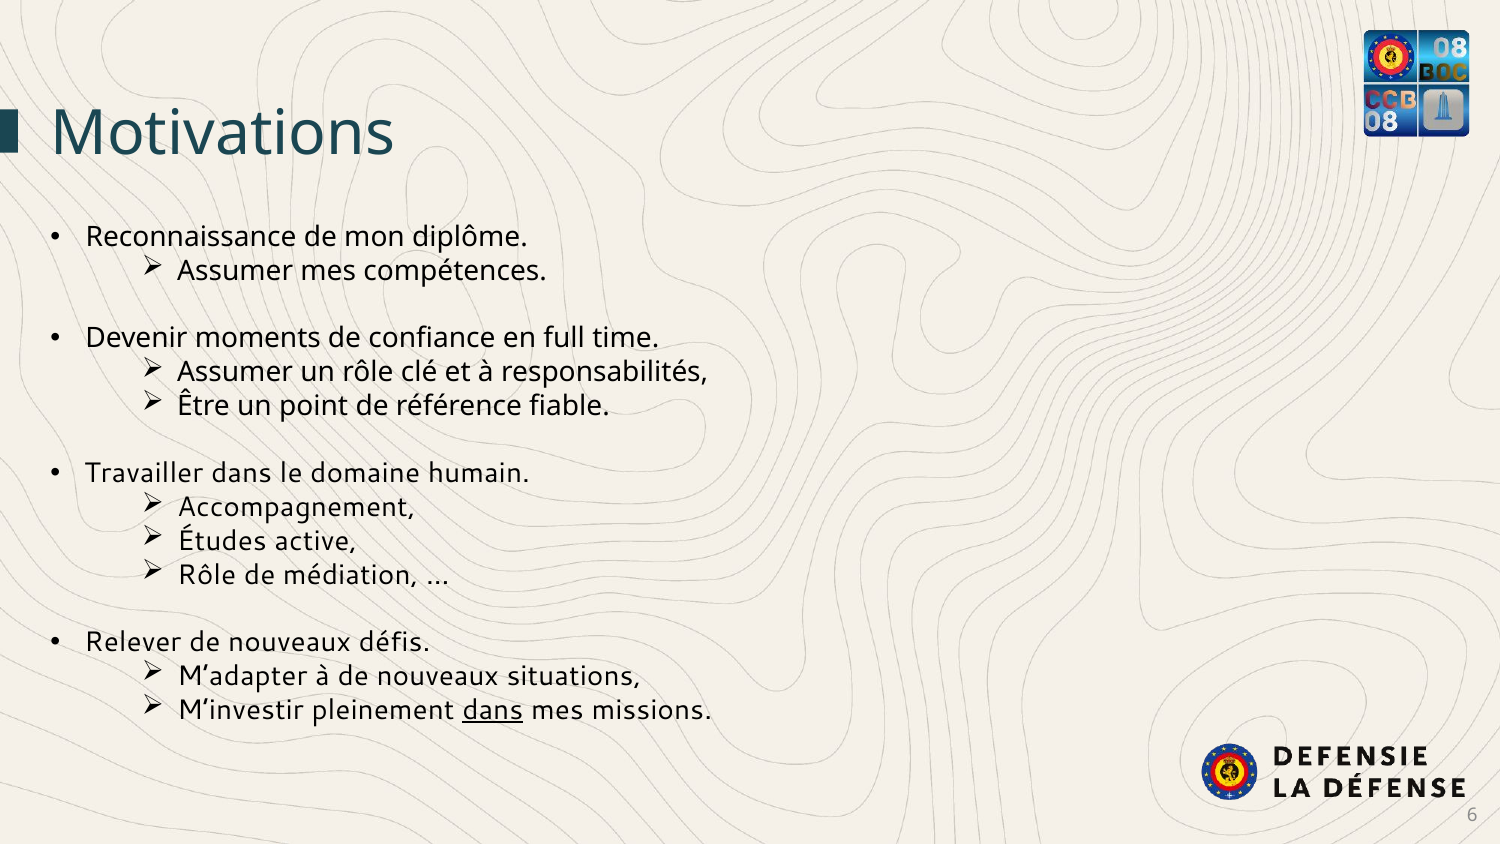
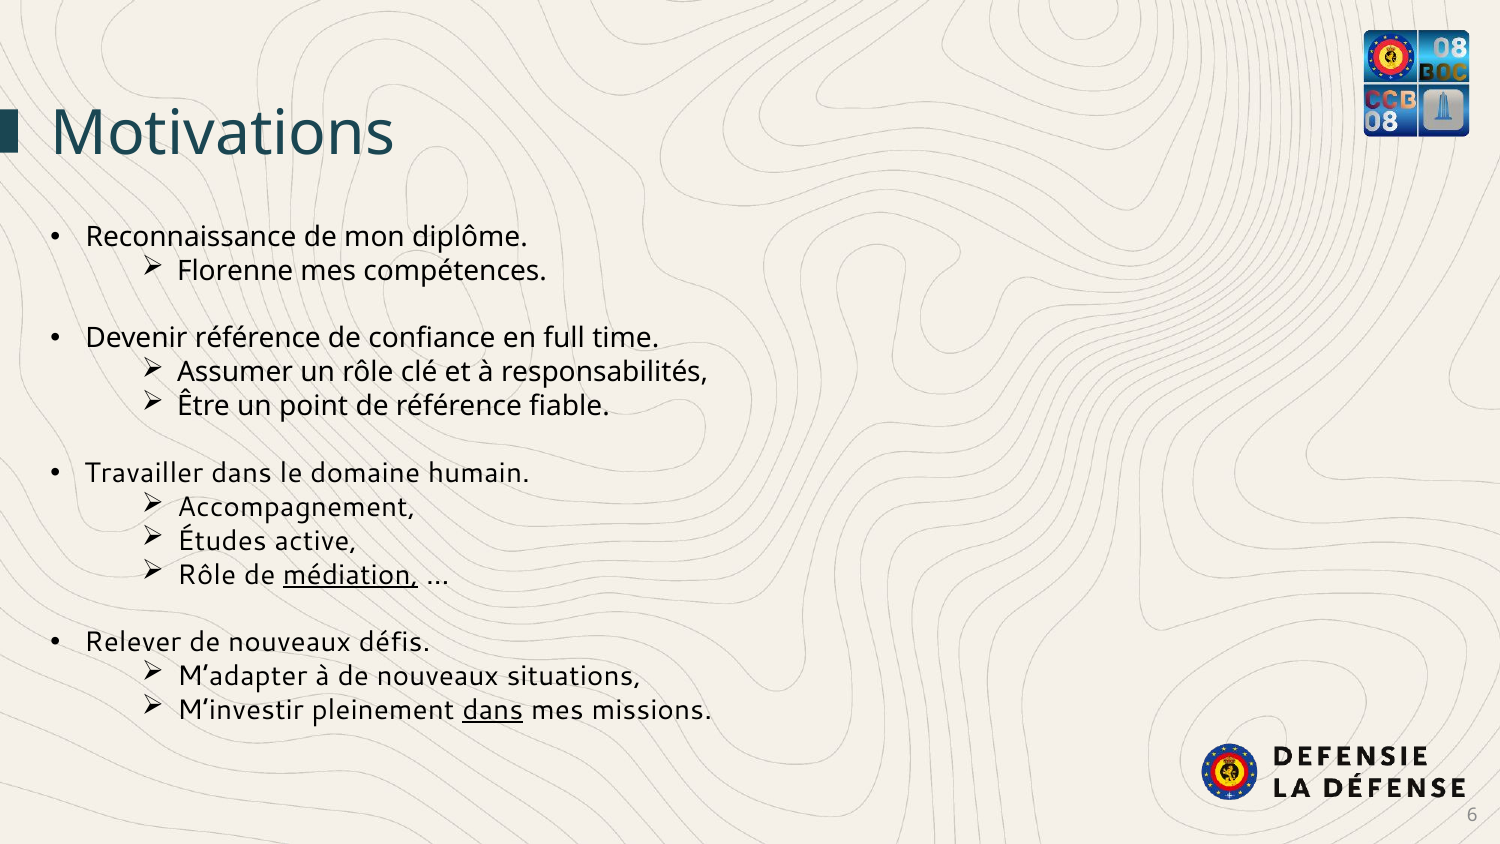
Assumer at (235, 271): Assumer -> Florenne
Devenir moments: moments -> référence
médiation underline: none -> present
